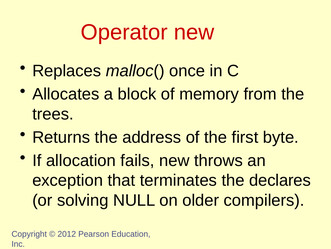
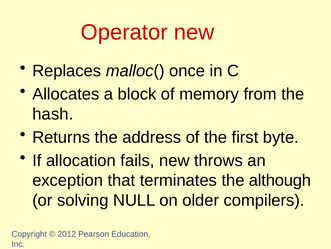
trees: trees -> hash
declares: declares -> although
